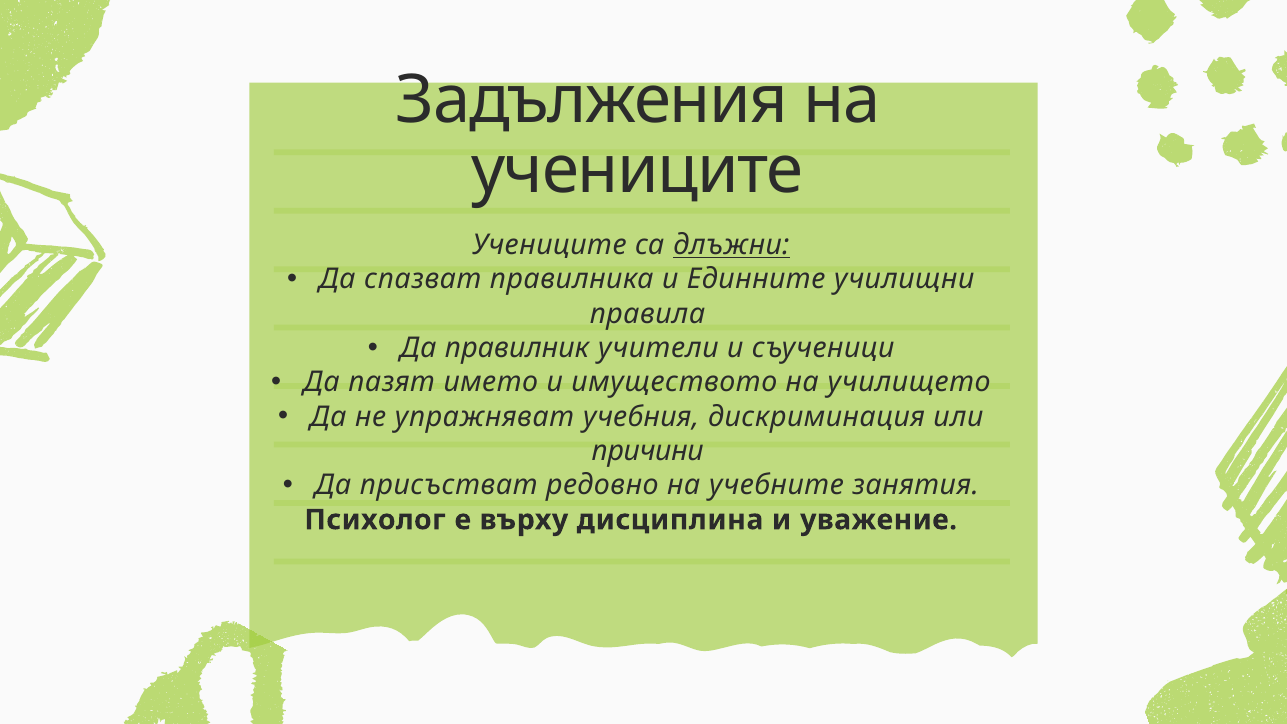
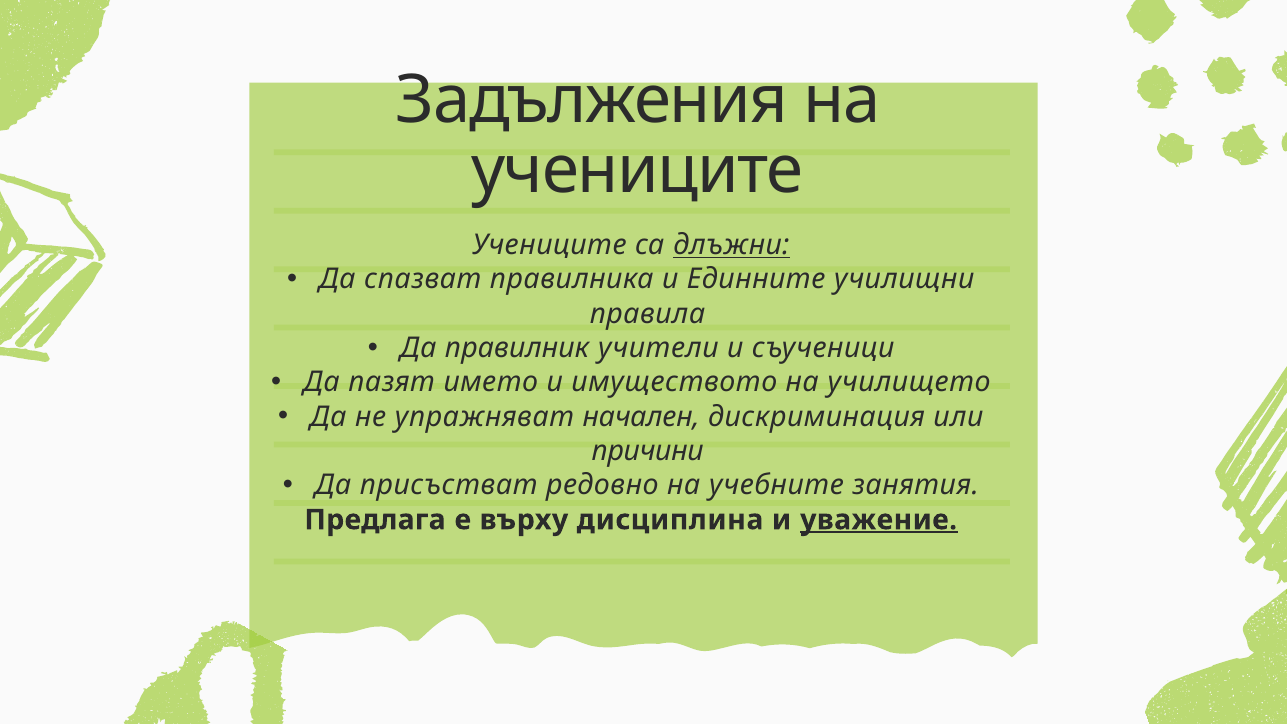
учебния: учебния -> начален
Психолог: Психолог -> Предлага
уважение underline: none -> present
